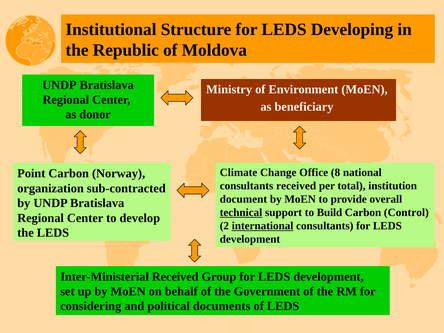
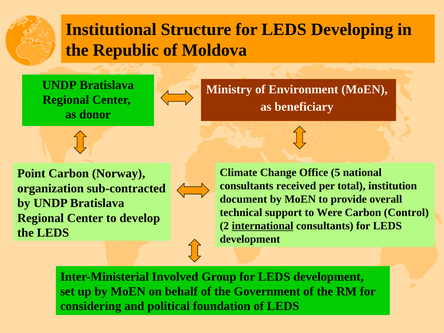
8: 8 -> 5
technical underline: present -> none
Build: Build -> Were
Inter-Ministerial Received: Received -> Involved
documents: documents -> foundation
